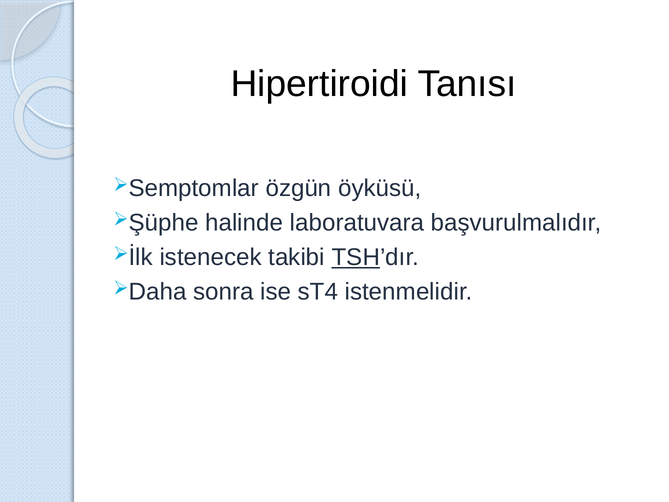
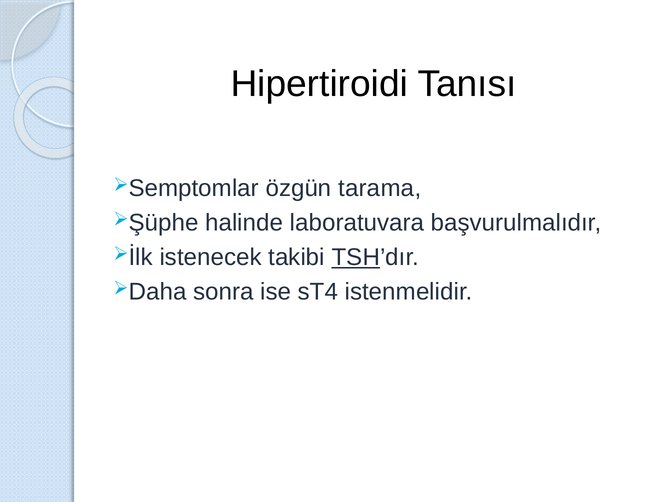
öyküsü: öyküsü -> tarama
